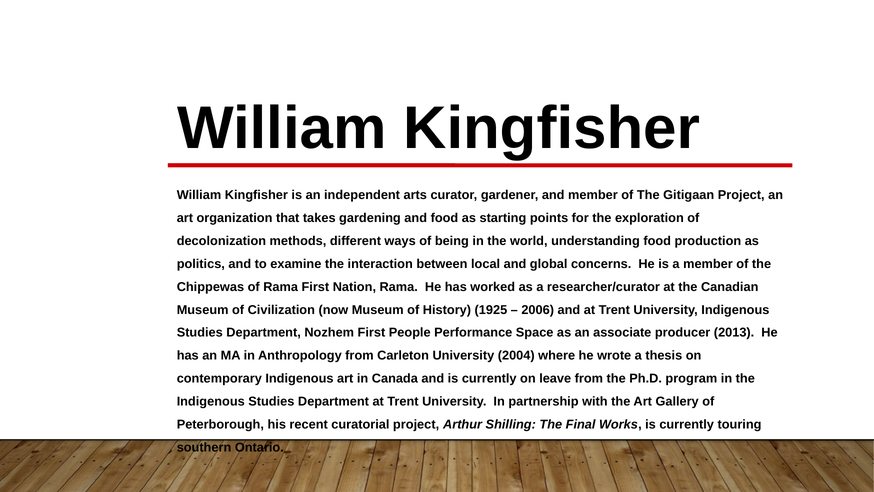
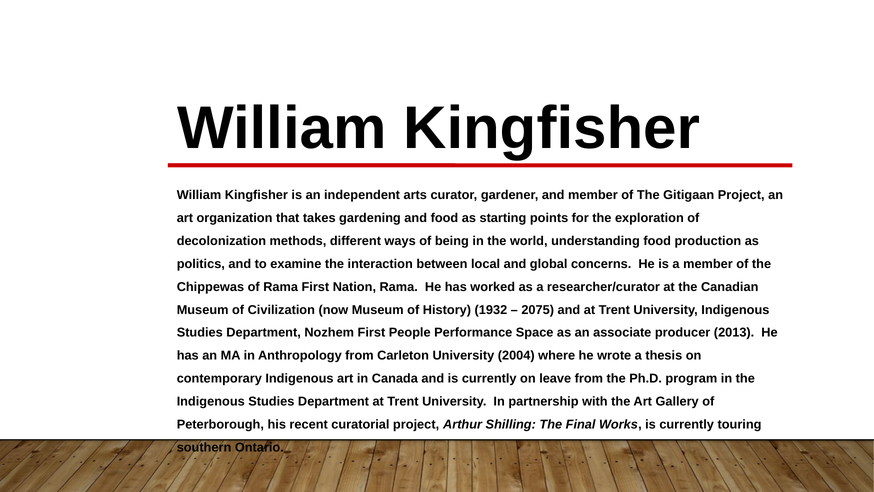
1925: 1925 -> 1932
2006: 2006 -> 2075
